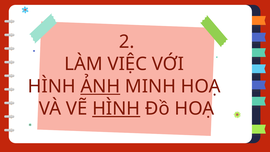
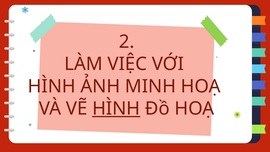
ẢNH underline: present -> none
